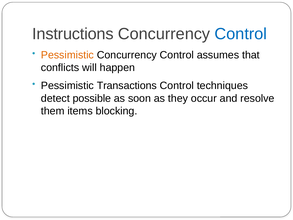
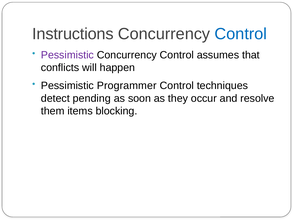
Pessimistic at (67, 55) colour: orange -> purple
Transactions: Transactions -> Programmer
possible: possible -> pending
